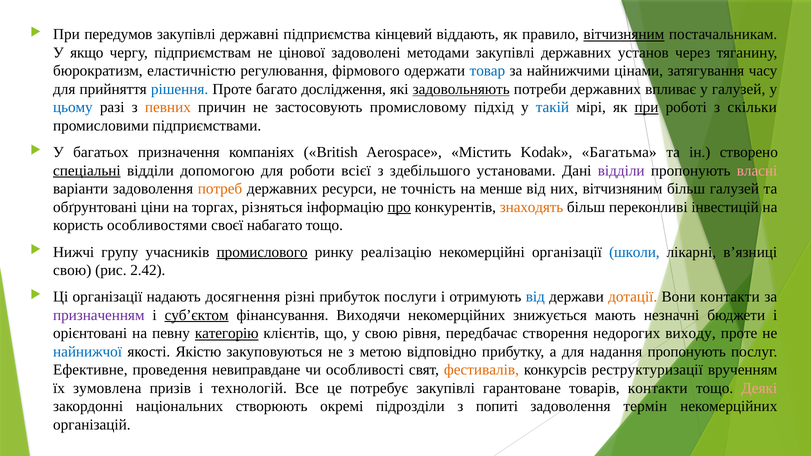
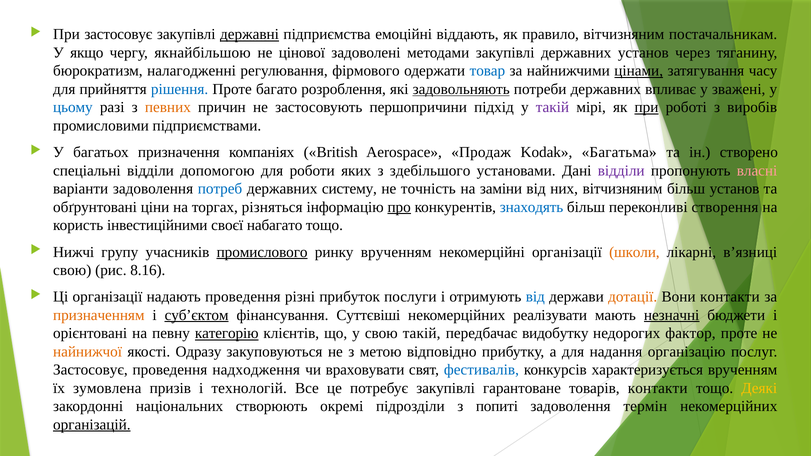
При передумов: передумов -> застосовує
державні underline: none -> present
кінцевий: кінцевий -> емоційні
вітчизняним at (624, 34) underline: present -> none
підприємствам: підприємствам -> якнайбільшою
еластичністю: еластичністю -> налагодженні
цінами underline: none -> present
дослідження: дослідження -> розроблення
у галузей: галузей -> зважені
промисловому: промисловому -> першопричини
такій at (552, 107) colour: blue -> purple
скільки: скільки -> виробів
Містить: Містить -> Продаж
спеціальні underline: present -> none
всієї: всієї -> яких
потреб colour: orange -> blue
ресурси: ресурси -> систему
менше: менше -> заміни
більш галузей: галузей -> установ
знаходять colour: orange -> blue
інвестицій: інвестицій -> створення
особливостями: особливостями -> інвестиційними
ринку реалізацію: реалізацію -> врученням
школи colour: blue -> orange
2.42: 2.42 -> 8.16
надають досягнення: досягнення -> проведення
призначенням colour: purple -> orange
Виходячи: Виходячи -> Суттєвіші
знижується: знижується -> реалізувати
незначні underline: none -> present
свою рівня: рівня -> такій
створення: створення -> видобутку
виходу: виходу -> фактор
найнижчої colour: blue -> orange
Якістю: Якістю -> Одразу
надання пропонують: пропонують -> організацію
Ефективне at (90, 370): Ефективне -> Застосовує
невиправдане: невиправдане -> надходження
особливості: особливості -> враховувати
фестивалів colour: orange -> blue
реструктуризації: реструктуризації -> характеризується
Деякі colour: pink -> yellow
організацій underline: none -> present
